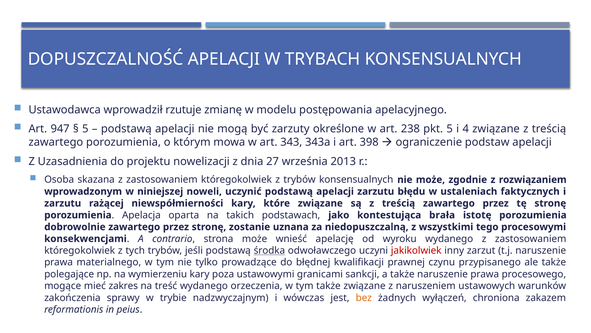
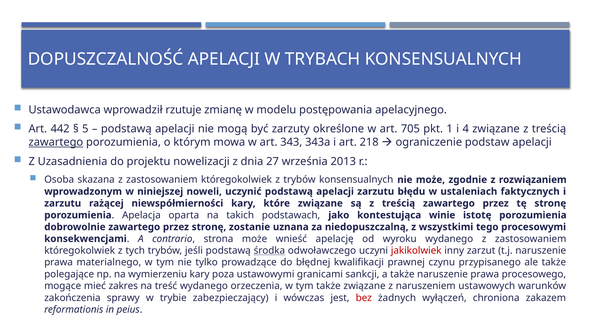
947: 947 -> 442
238: 238 -> 705
pkt 5: 5 -> 1
zawartego at (56, 142) underline: none -> present
398: 398 -> 218
brała: brała -> winie
nadzwyczajnym: nadzwyczajnym -> zabezpieczający
bez colour: orange -> red
